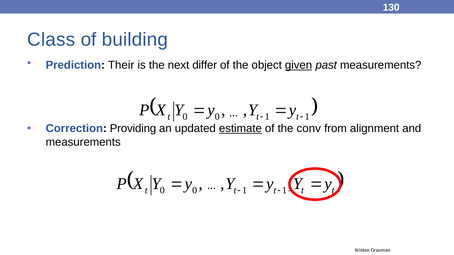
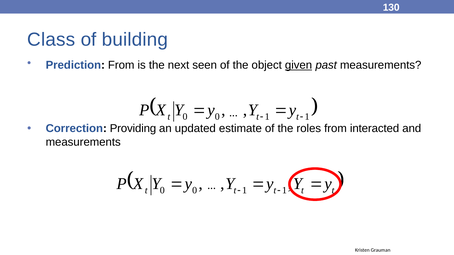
Prediction Their: Their -> From
differ: differ -> seen
estimate underline: present -> none
conv: conv -> roles
alignment: alignment -> interacted
